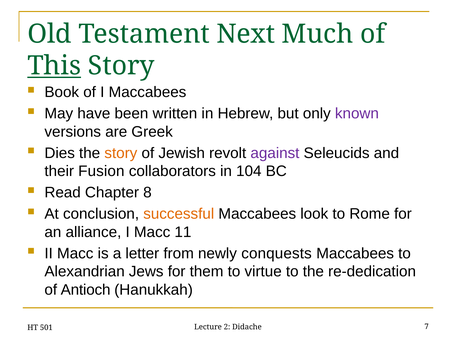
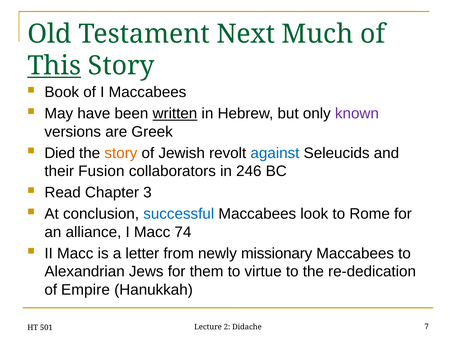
written underline: none -> present
Dies: Dies -> Died
against colour: purple -> blue
104: 104 -> 246
8: 8 -> 3
successful colour: orange -> blue
11: 11 -> 74
conquests: conquests -> missionary
Antioch: Antioch -> Empire
